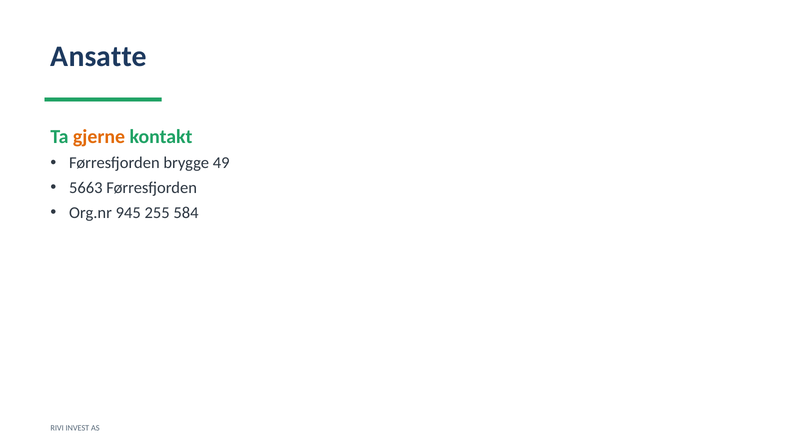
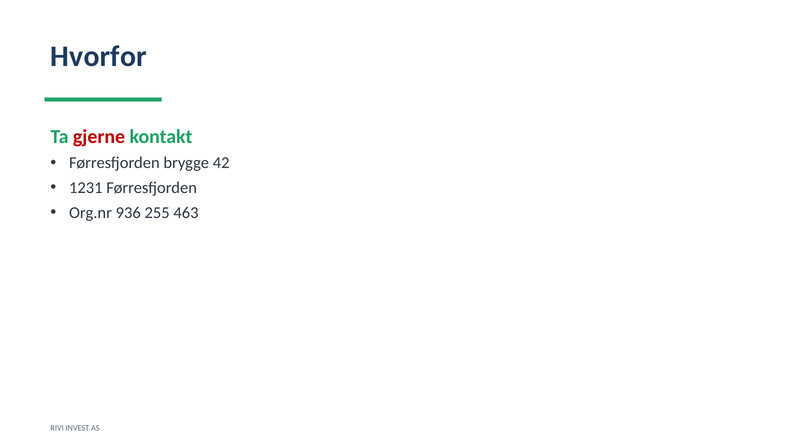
Ansatte: Ansatte -> Hvorfor
gjerne colour: orange -> red
49: 49 -> 42
5663: 5663 -> 1231
945: 945 -> 936
584: 584 -> 463
